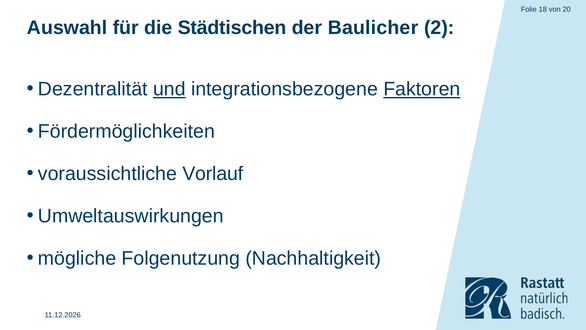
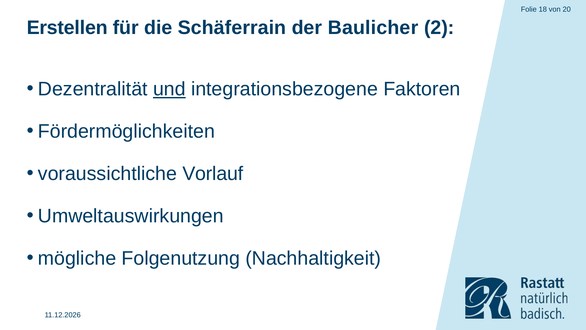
Auswahl: Auswahl -> Erstellen
Städtischen: Städtischen -> Schäferrain
Faktoren underline: present -> none
